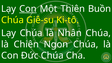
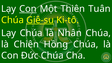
Buồn: Buồn -> Tuân
Giê-su underline: none -> present
Ngon: Ngon -> Hồng
